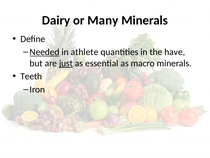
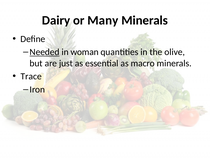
athlete: athlete -> woman
have: have -> olive
just underline: present -> none
Teeth: Teeth -> Trace
